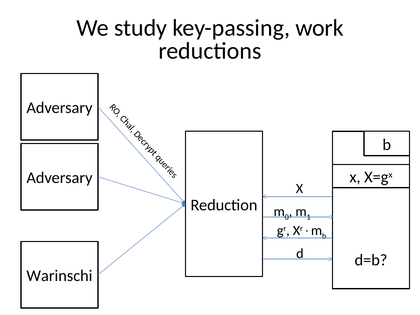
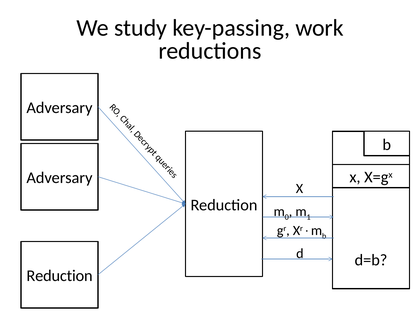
Warinschi at (59, 276): Warinschi -> Reduction
